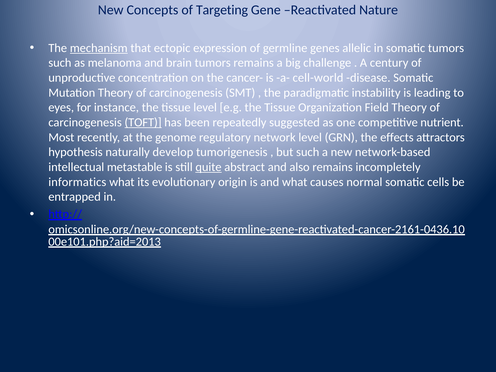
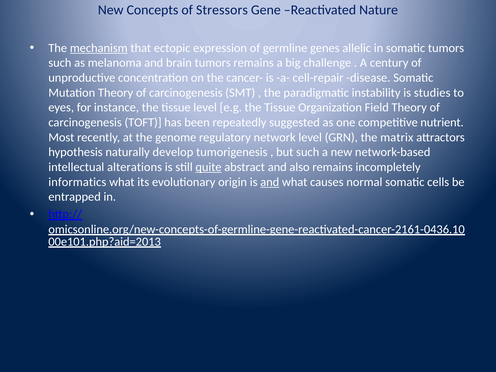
Targeting: Targeting -> Stressors
cell-world: cell-world -> cell-repair
leading: leading -> studies
TOFT underline: present -> none
effects: effects -> matrix
metastable: metastable -> alterations
and at (270, 182) underline: none -> present
